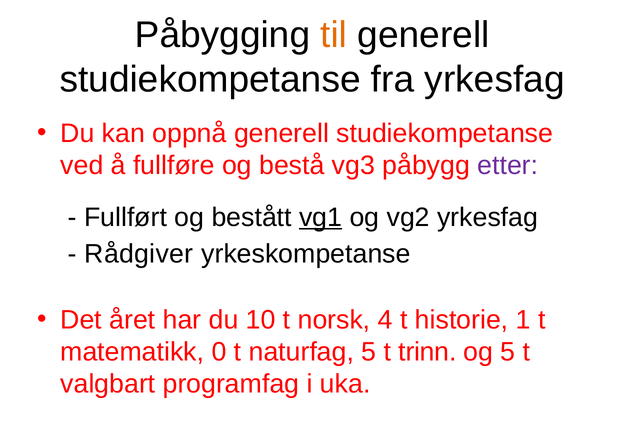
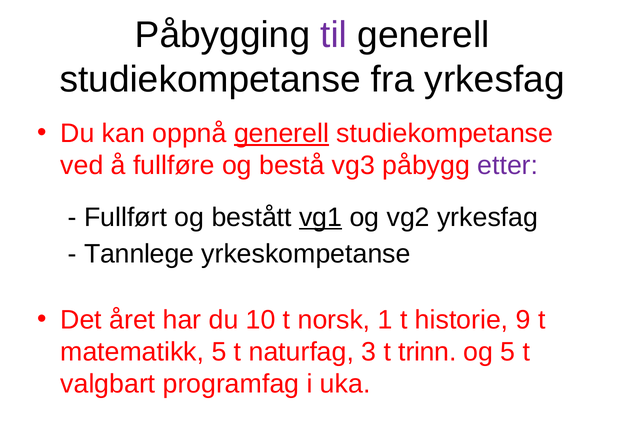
til colour: orange -> purple
generell at (282, 134) underline: none -> present
Rådgiver: Rådgiver -> Tannlege
4: 4 -> 1
1: 1 -> 9
matematikk 0: 0 -> 5
naturfag 5: 5 -> 3
